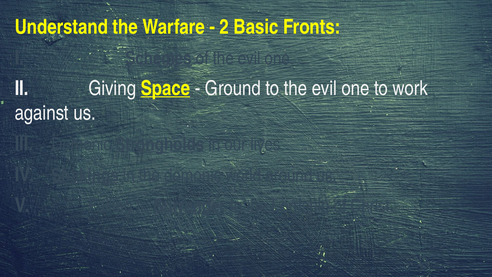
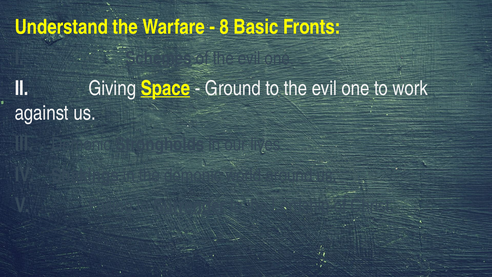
2: 2 -> 8
